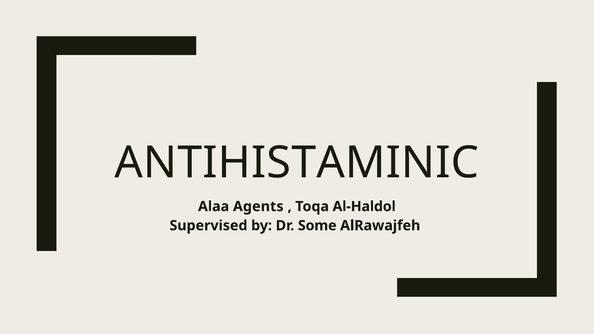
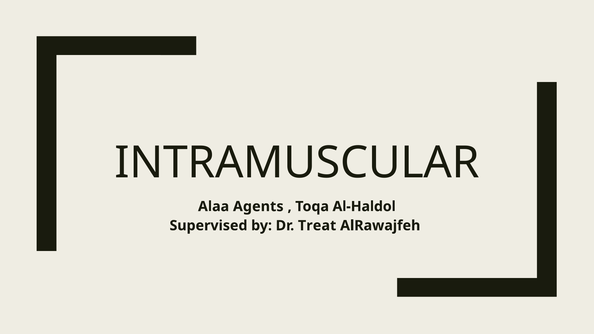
ANTIHISTAMINIC: ANTIHISTAMINIC -> INTRAMUSCULAR
Some: Some -> Treat
